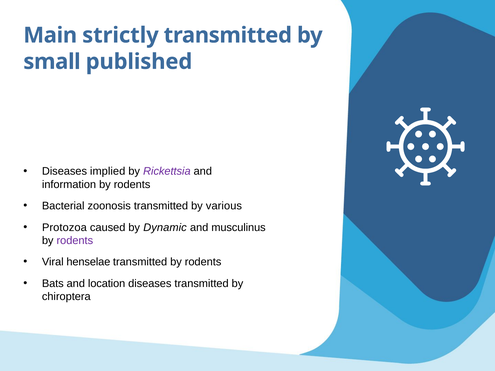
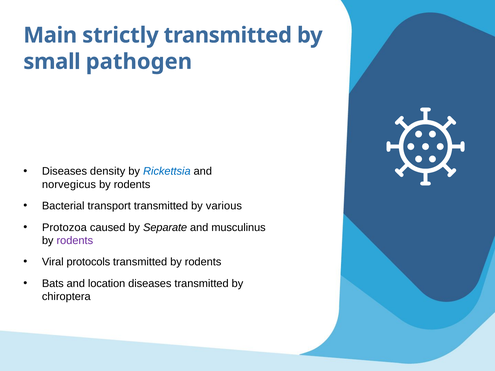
published: published -> pathogen
implied: implied -> density
Rickettsia colour: purple -> blue
information: information -> norvegicus
zoonosis: zoonosis -> transport
Dynamic: Dynamic -> Separate
henselae: henselae -> protocols
